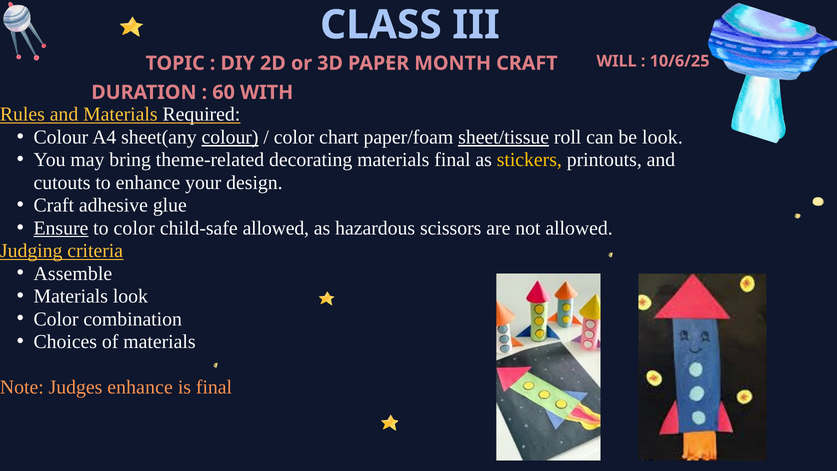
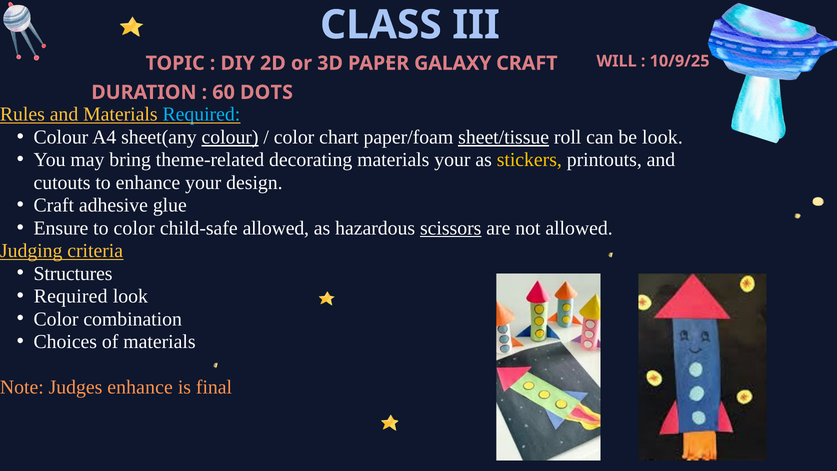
MONTH: MONTH -> GALAXY
10/6/25: 10/6/25 -> 10/9/25
WITH: WITH -> DOTS
Required at (201, 114) colour: white -> light blue
materials final: final -> your
Ensure underline: present -> none
scissors underline: none -> present
Assemble: Assemble -> Structures
Materials at (71, 296): Materials -> Required
